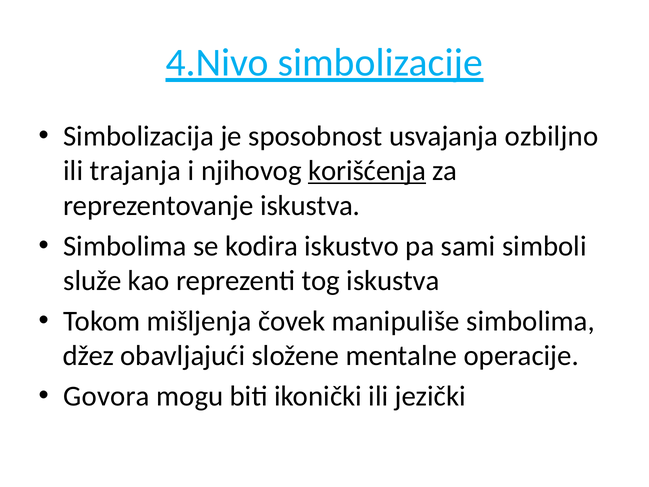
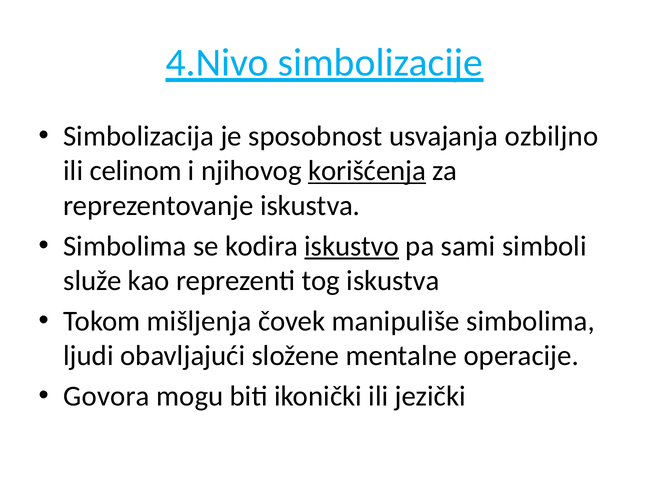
trajanja: trajanja -> celinom
iskustvo underline: none -> present
džez: džez -> ljudi
